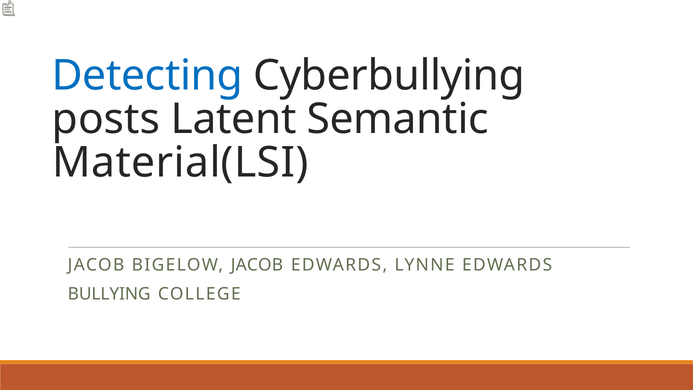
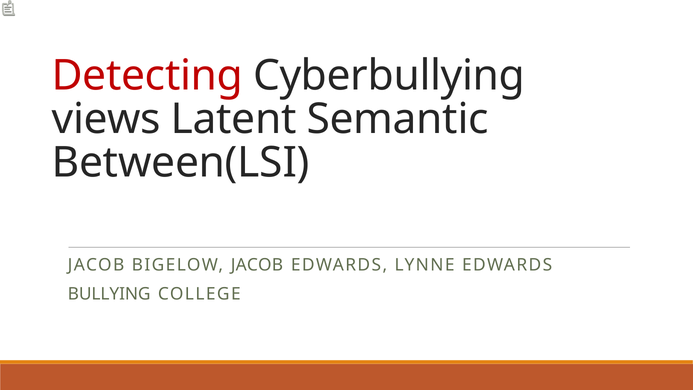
Detecting colour: blue -> red
posts: posts -> views
Material(LSI: Material(LSI -> Between(LSI
